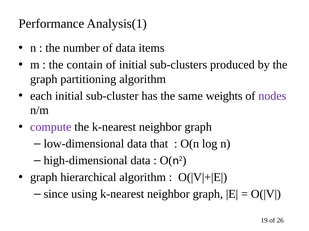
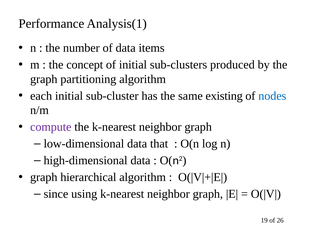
contain: contain -> concept
weights: weights -> existing
nodes colour: purple -> blue
